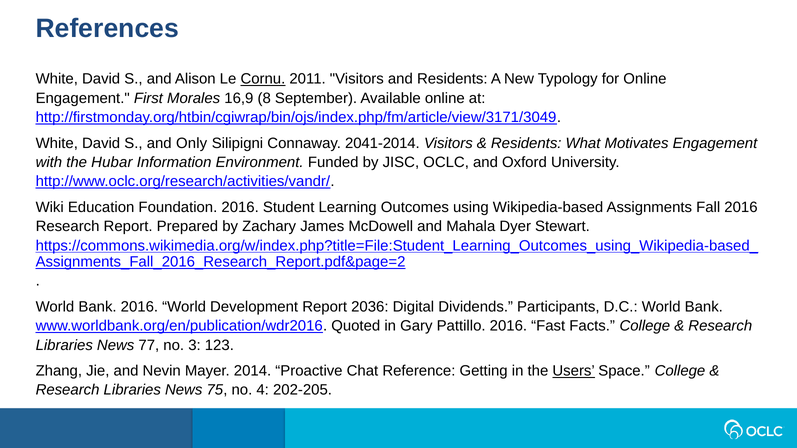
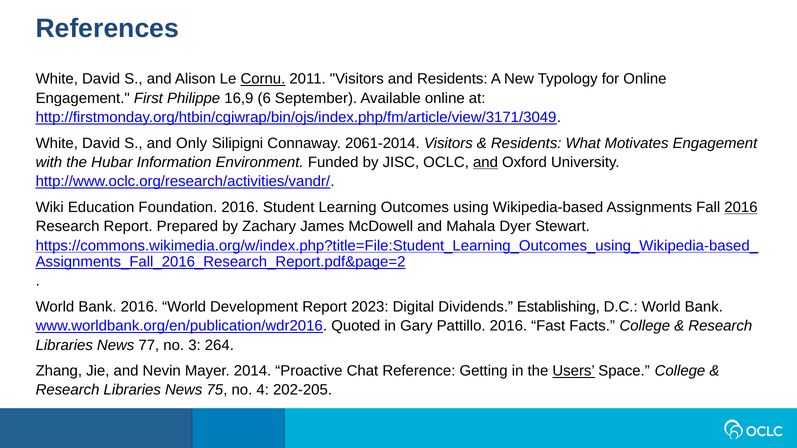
Morales: Morales -> Philippe
8: 8 -> 6
2041-2014: 2041-2014 -> 2061-2014
and at (485, 162) underline: none -> present
2016 at (741, 207) underline: none -> present
2036: 2036 -> 2023
Participants: Participants -> Establishing
123: 123 -> 264
